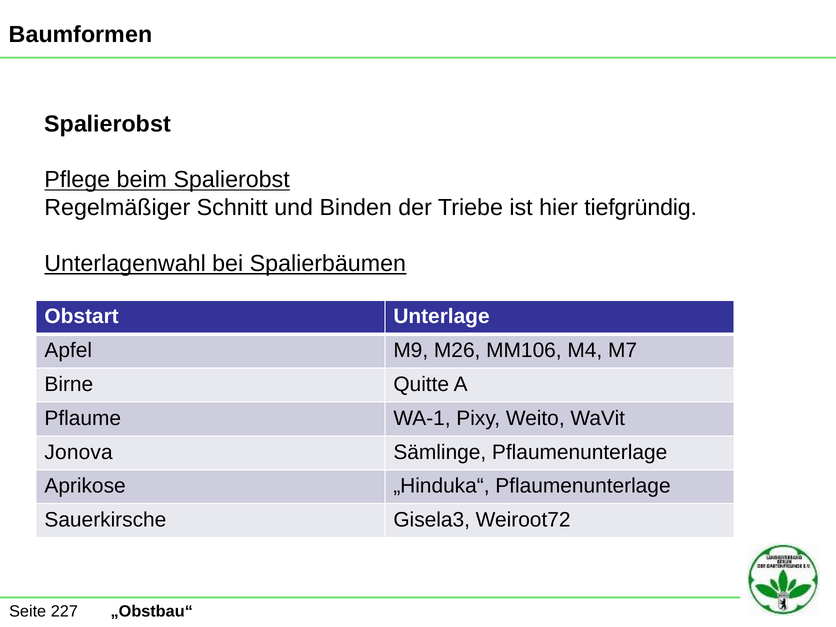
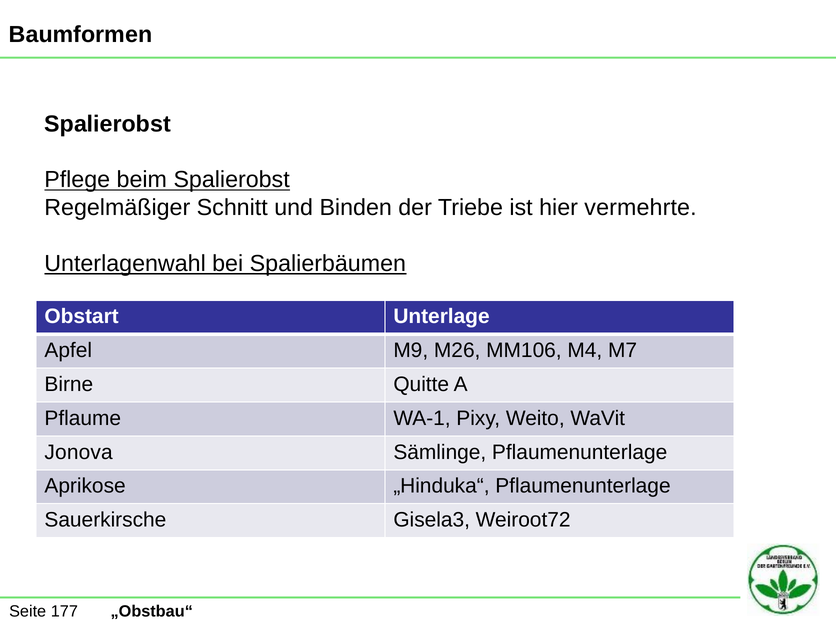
tiefgründig: tiefgründig -> vermehrte
227: 227 -> 177
